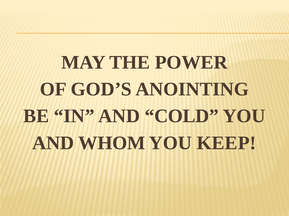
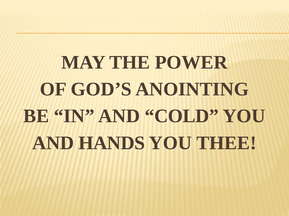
WHOM: WHOM -> HANDS
KEEP: KEEP -> THEE
